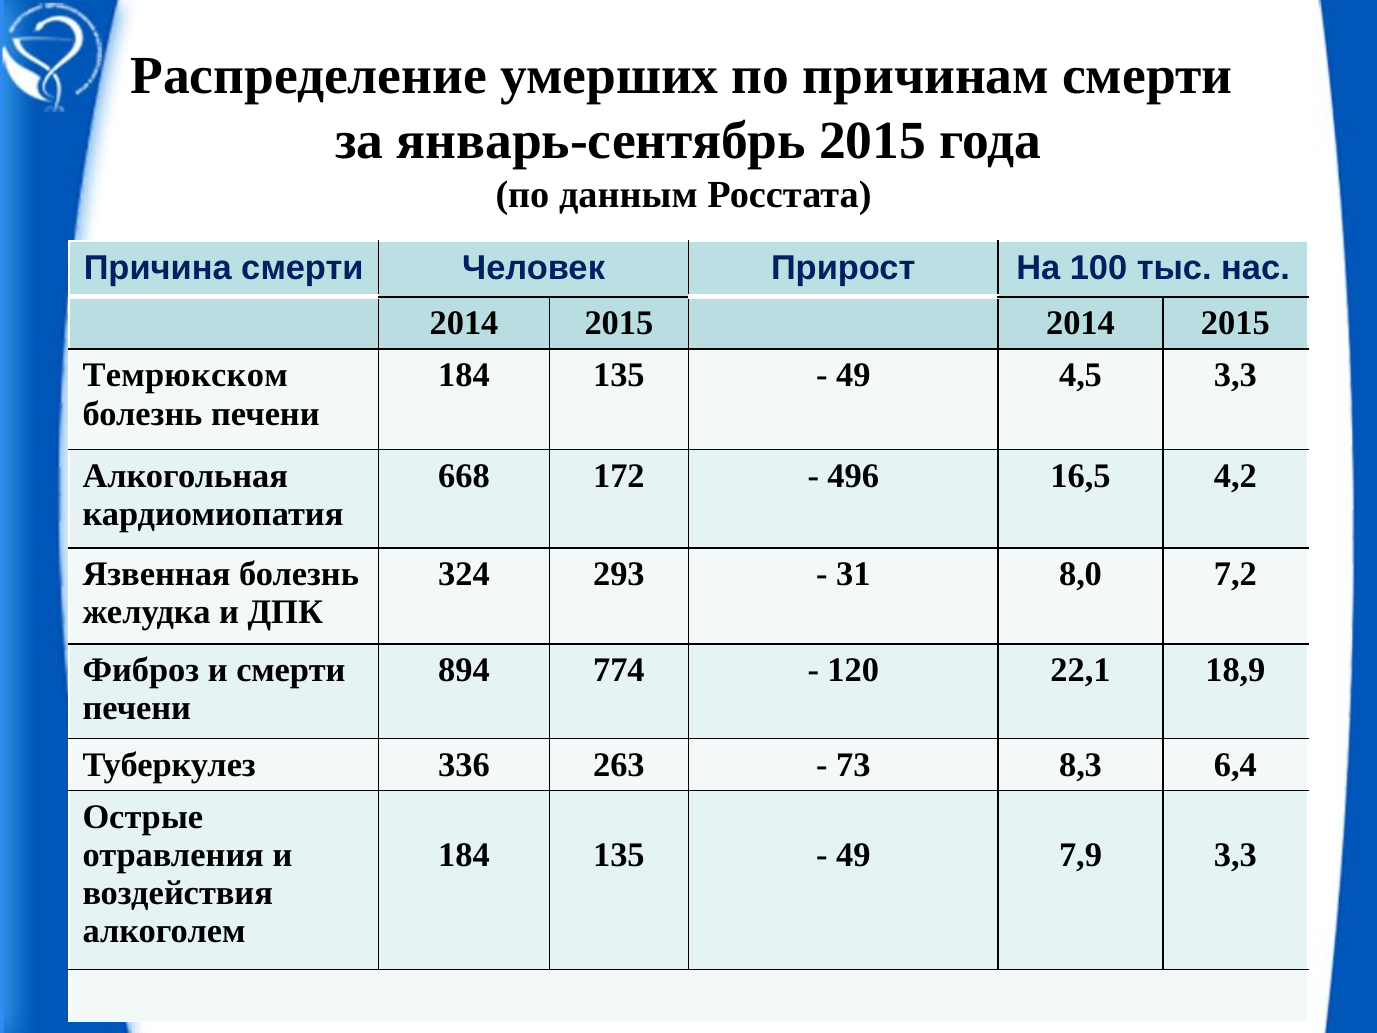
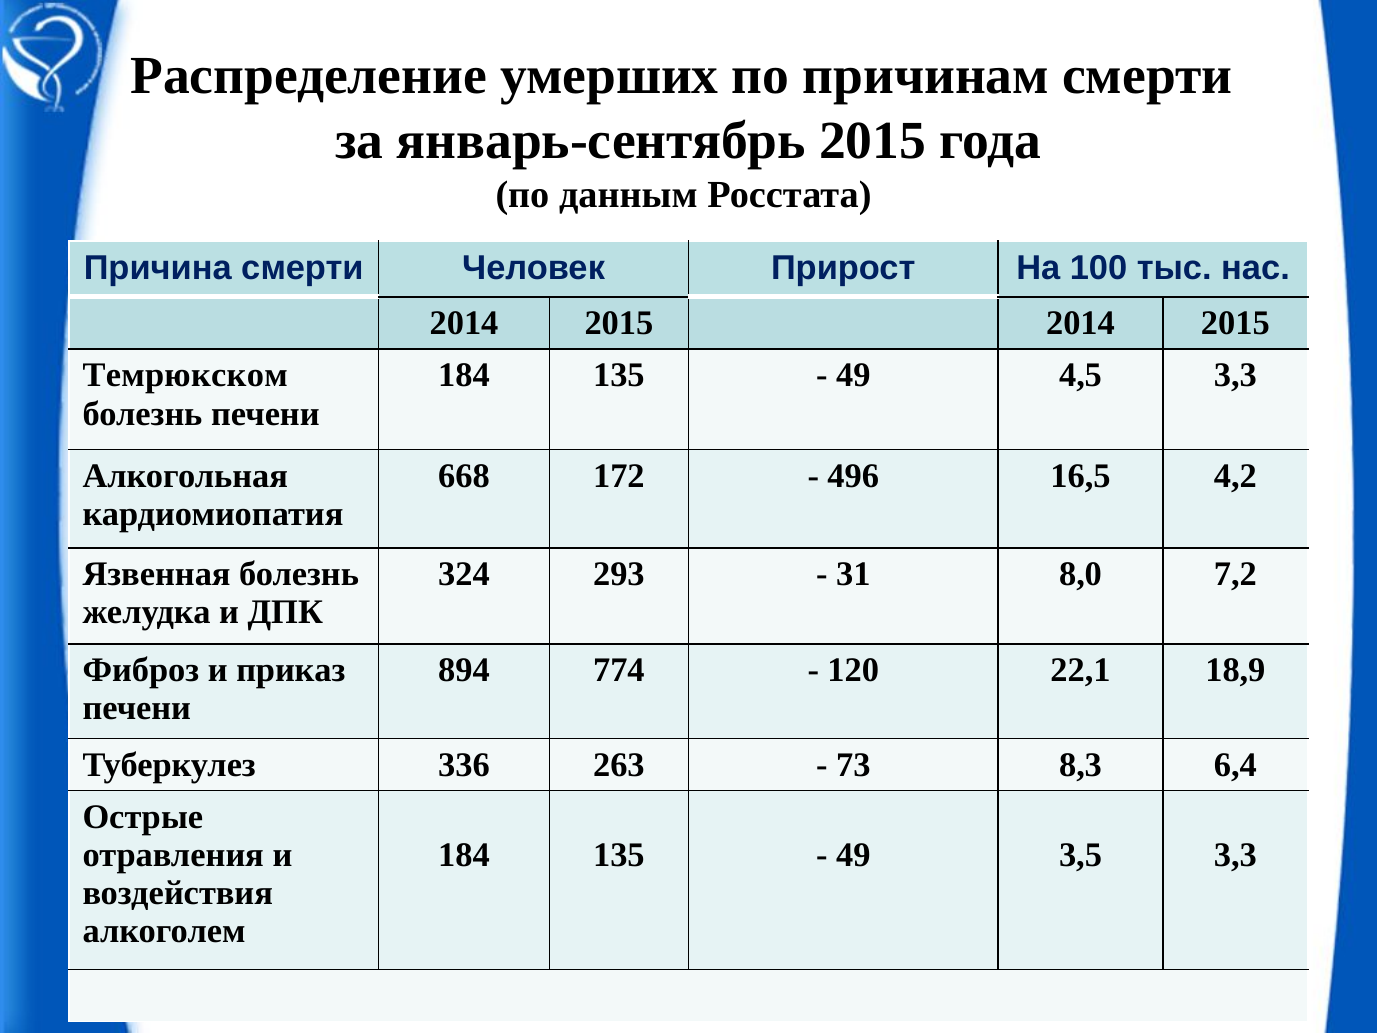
и смерти: смерти -> приказ
7,9: 7,9 -> 3,5
